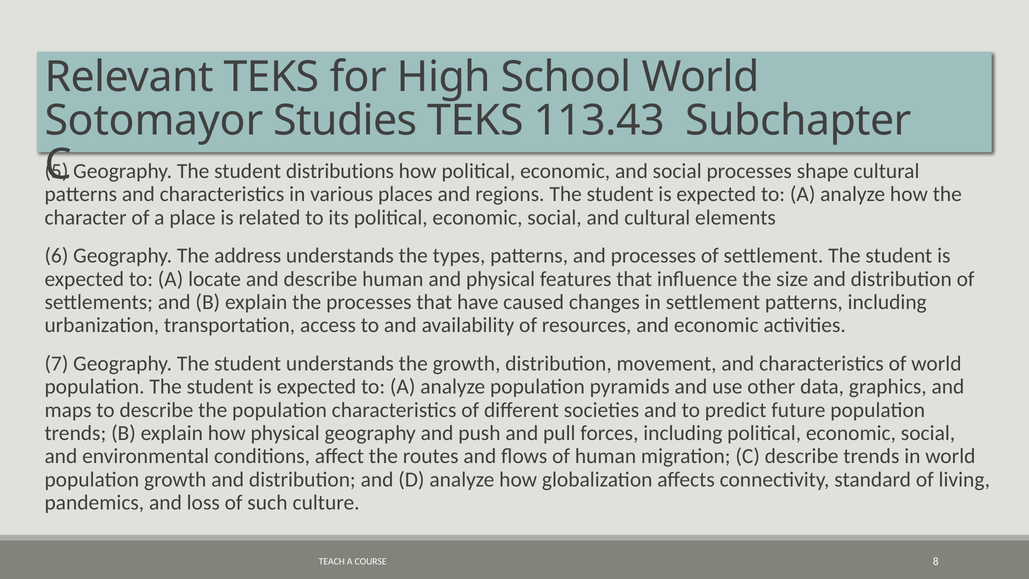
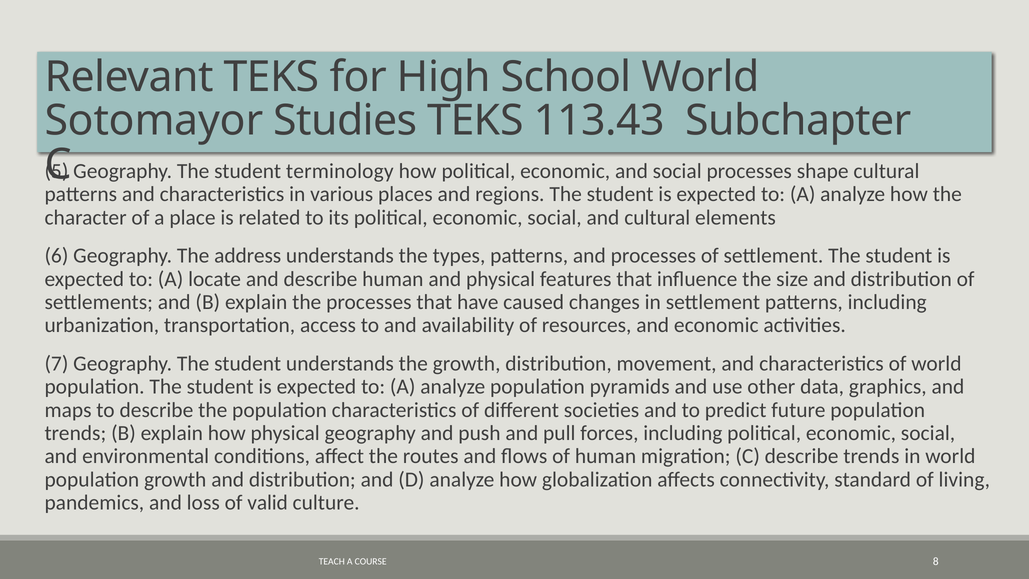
distributions: distributions -> terminology
such: such -> valid
